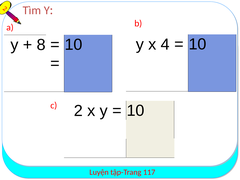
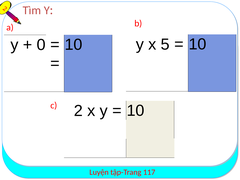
4: 4 -> 5
8: 8 -> 0
